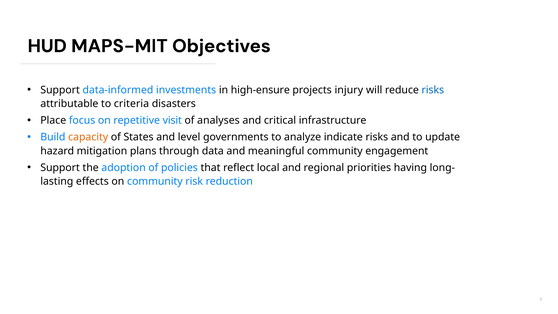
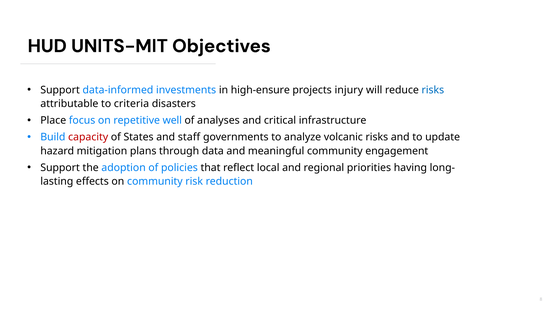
MAPS-MIT: MAPS-MIT -> UNITS-MIT
visit: visit -> well
capacity colour: orange -> red
level: level -> staff
indicate: indicate -> volcanic
